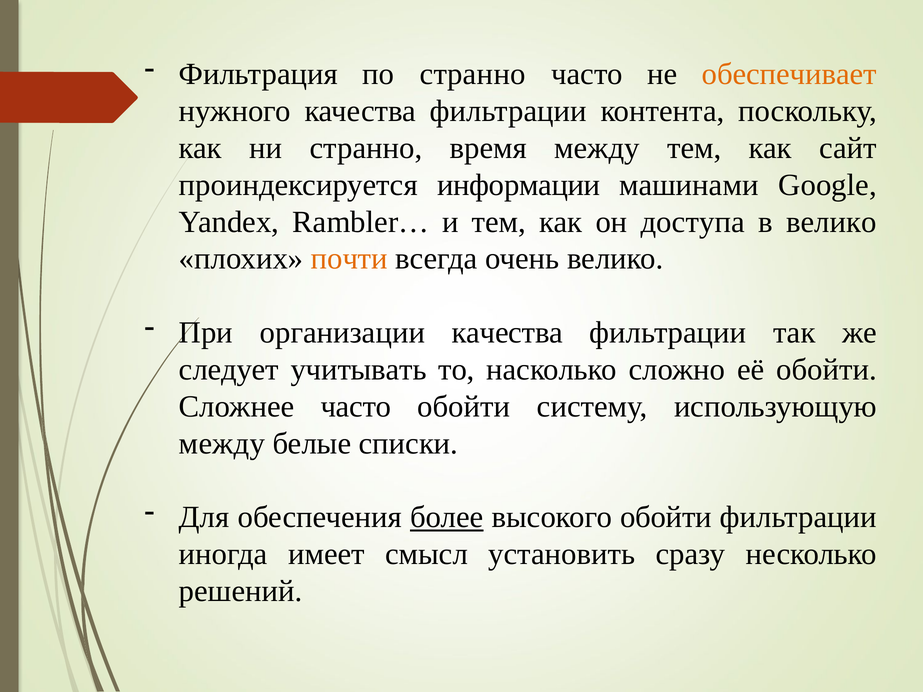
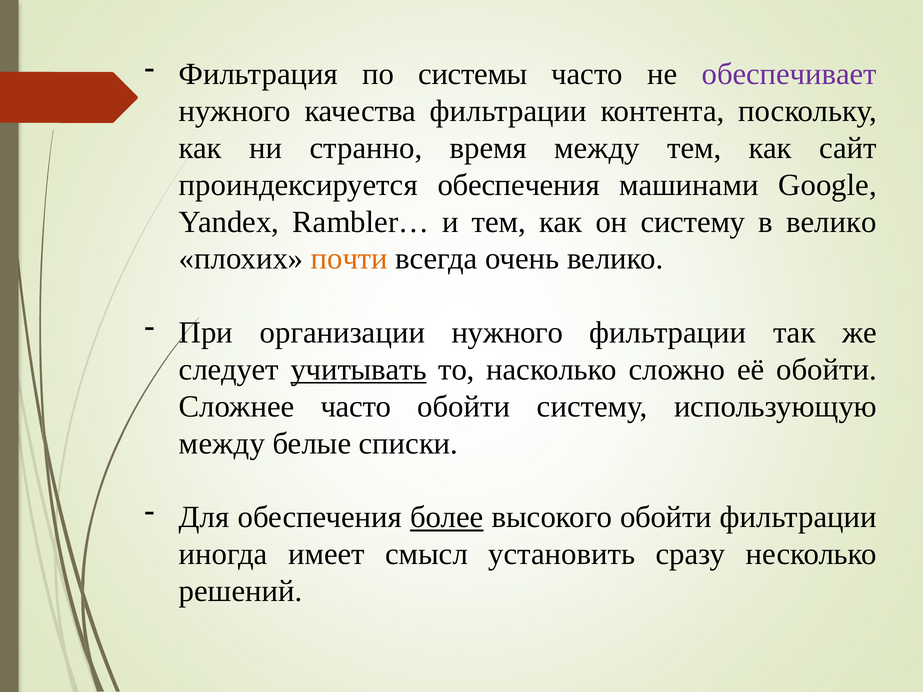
по странно: странно -> системы
обеспечивает colour: orange -> purple
проиндексируется информации: информации -> обеспечения
он доступа: доступа -> систему
организации качества: качества -> нужного
учитывать underline: none -> present
